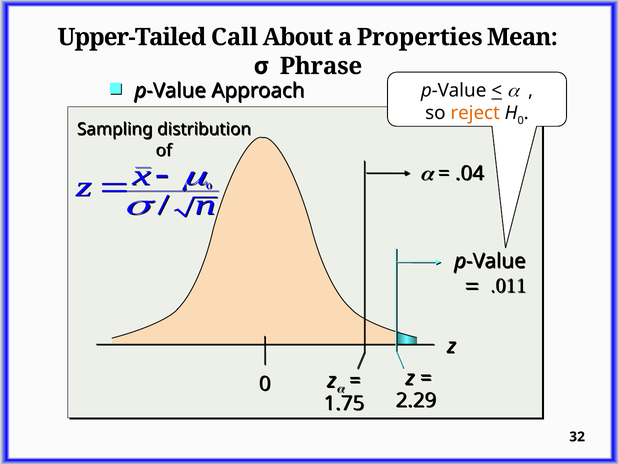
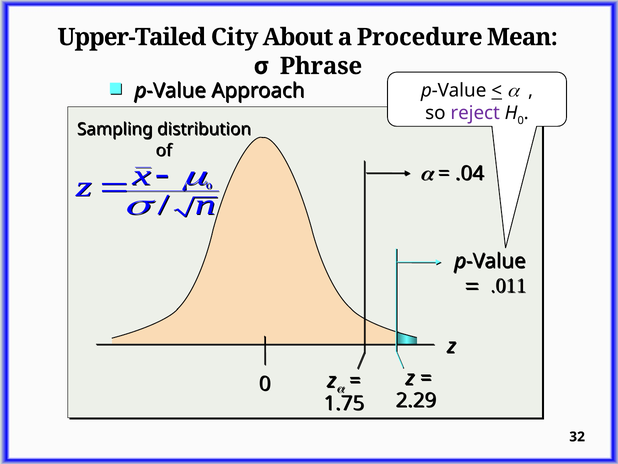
Call: Call -> City
Properties: Properties -> Procedure
reject colour: orange -> purple
